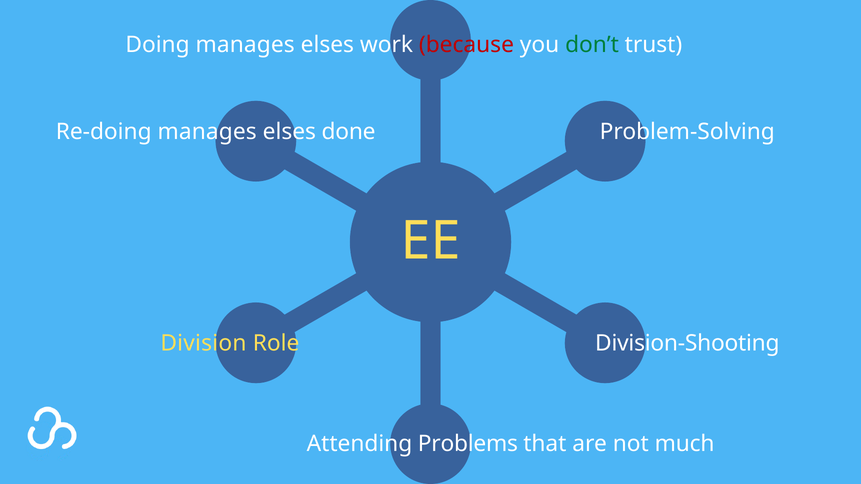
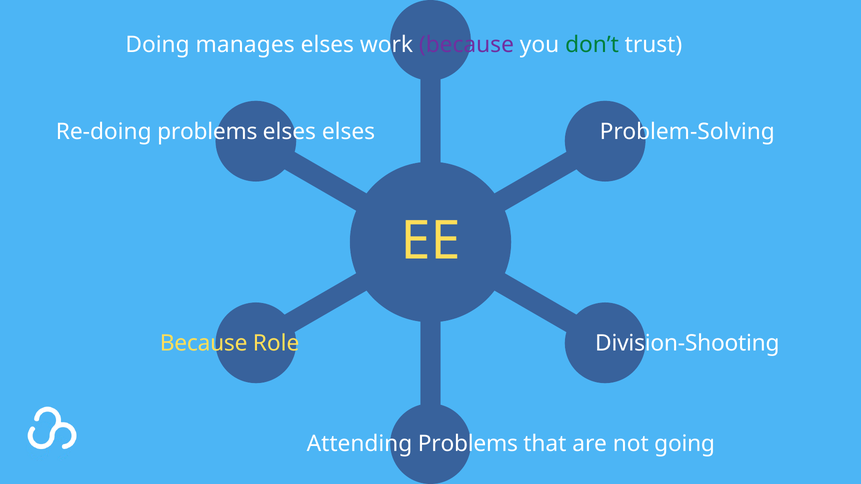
because at (466, 45) colour: red -> purple
Re-doing manages: manages -> problems
elses done: done -> elses
Division at (203, 343): Division -> Because
much: much -> going
